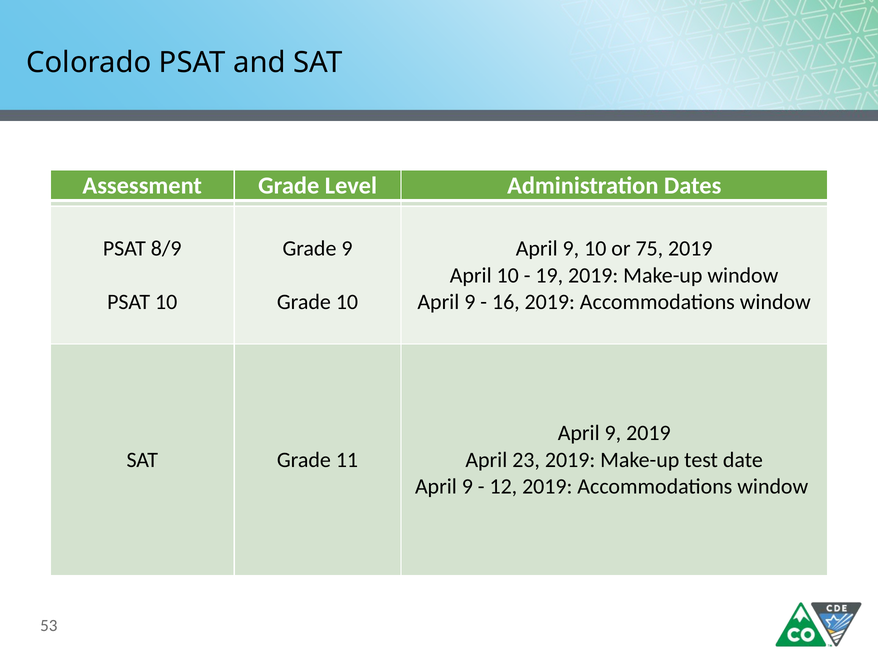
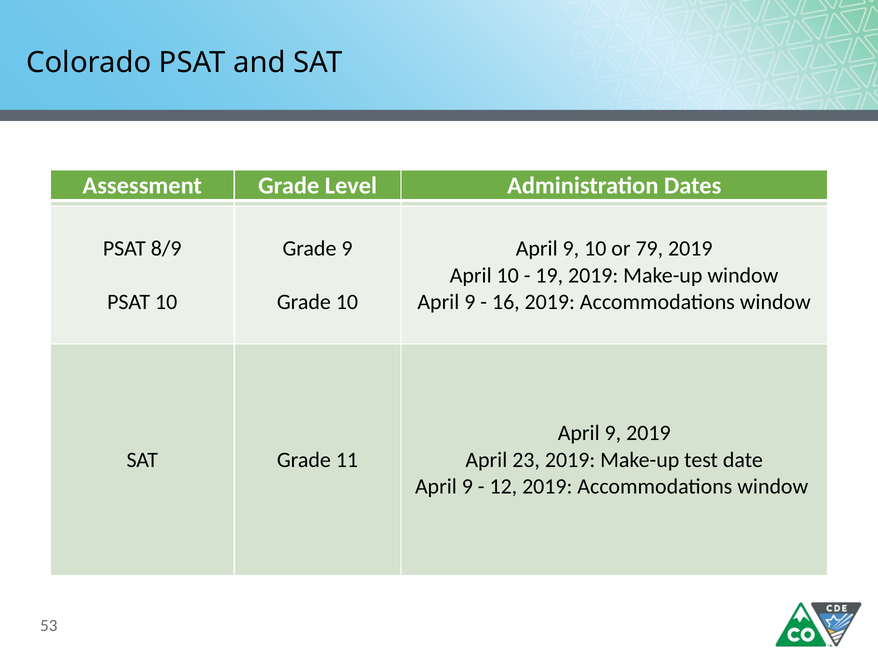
75: 75 -> 79
